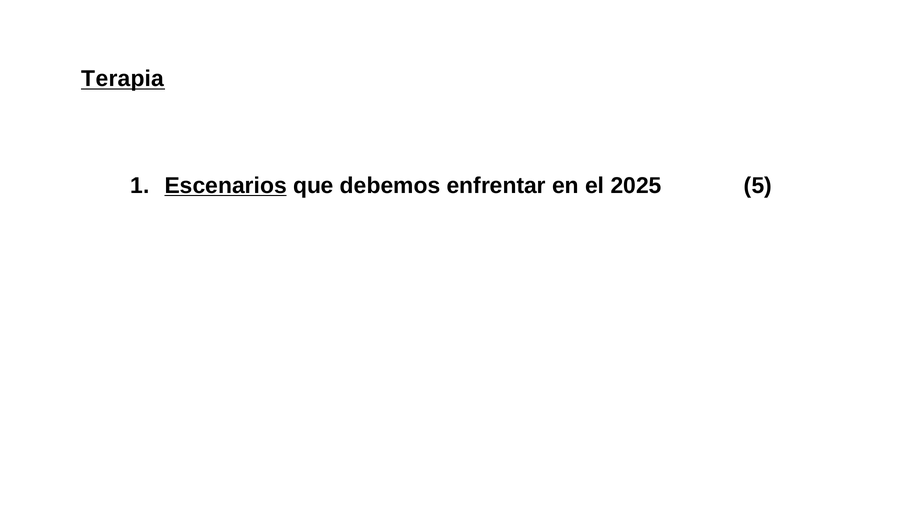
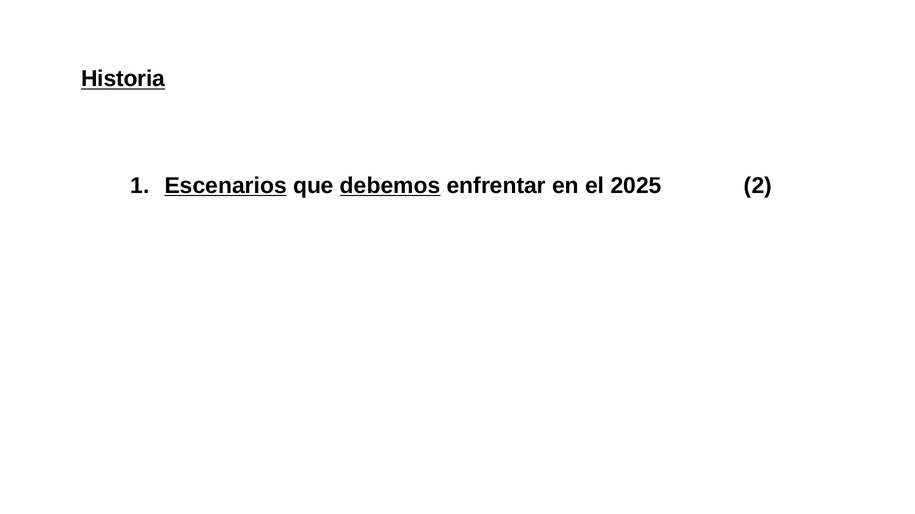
Terapia at (123, 79): Terapia -> Historia
debemos at (390, 186) underline: none -> present
2025 5: 5 -> 2
